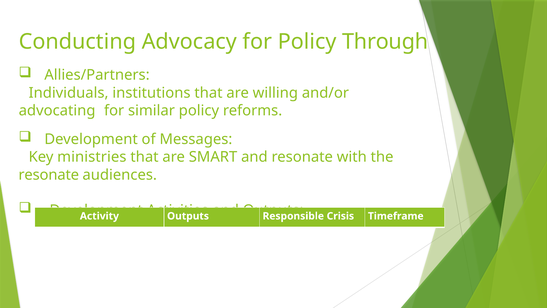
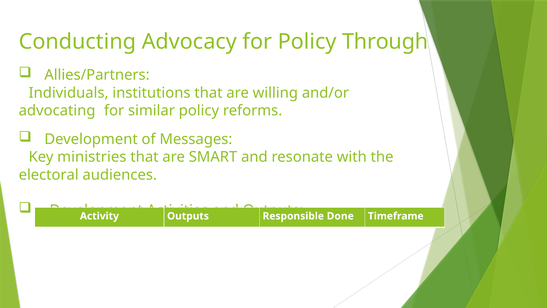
resonate at (49, 175): resonate -> electoral
Crisis: Crisis -> Done
